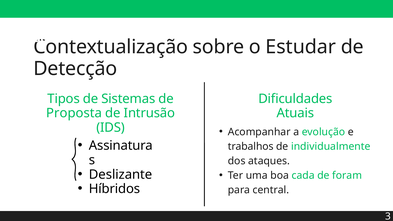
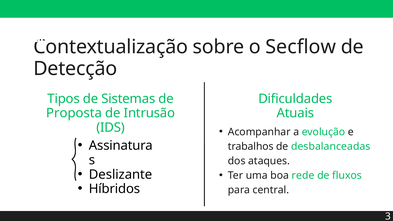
Estudar: Estudar -> Secflow
individualmente: individualmente -> desbalanceadas
cada: cada -> rede
foram: foram -> fluxos
